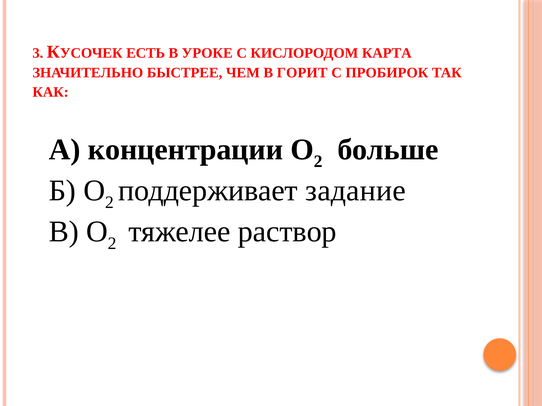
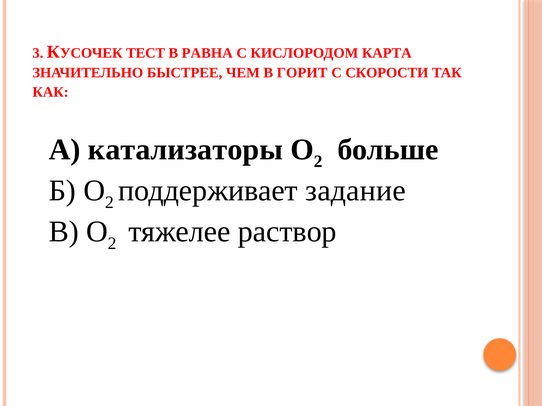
ЕСТЬ: ЕСТЬ -> ТЕСТ
УРОКЕ: УРОКЕ -> РАВНА
ПРОБИРОК: ПРОБИРОК -> СКОРОСТИ
концентрации: концентрации -> катализаторы
